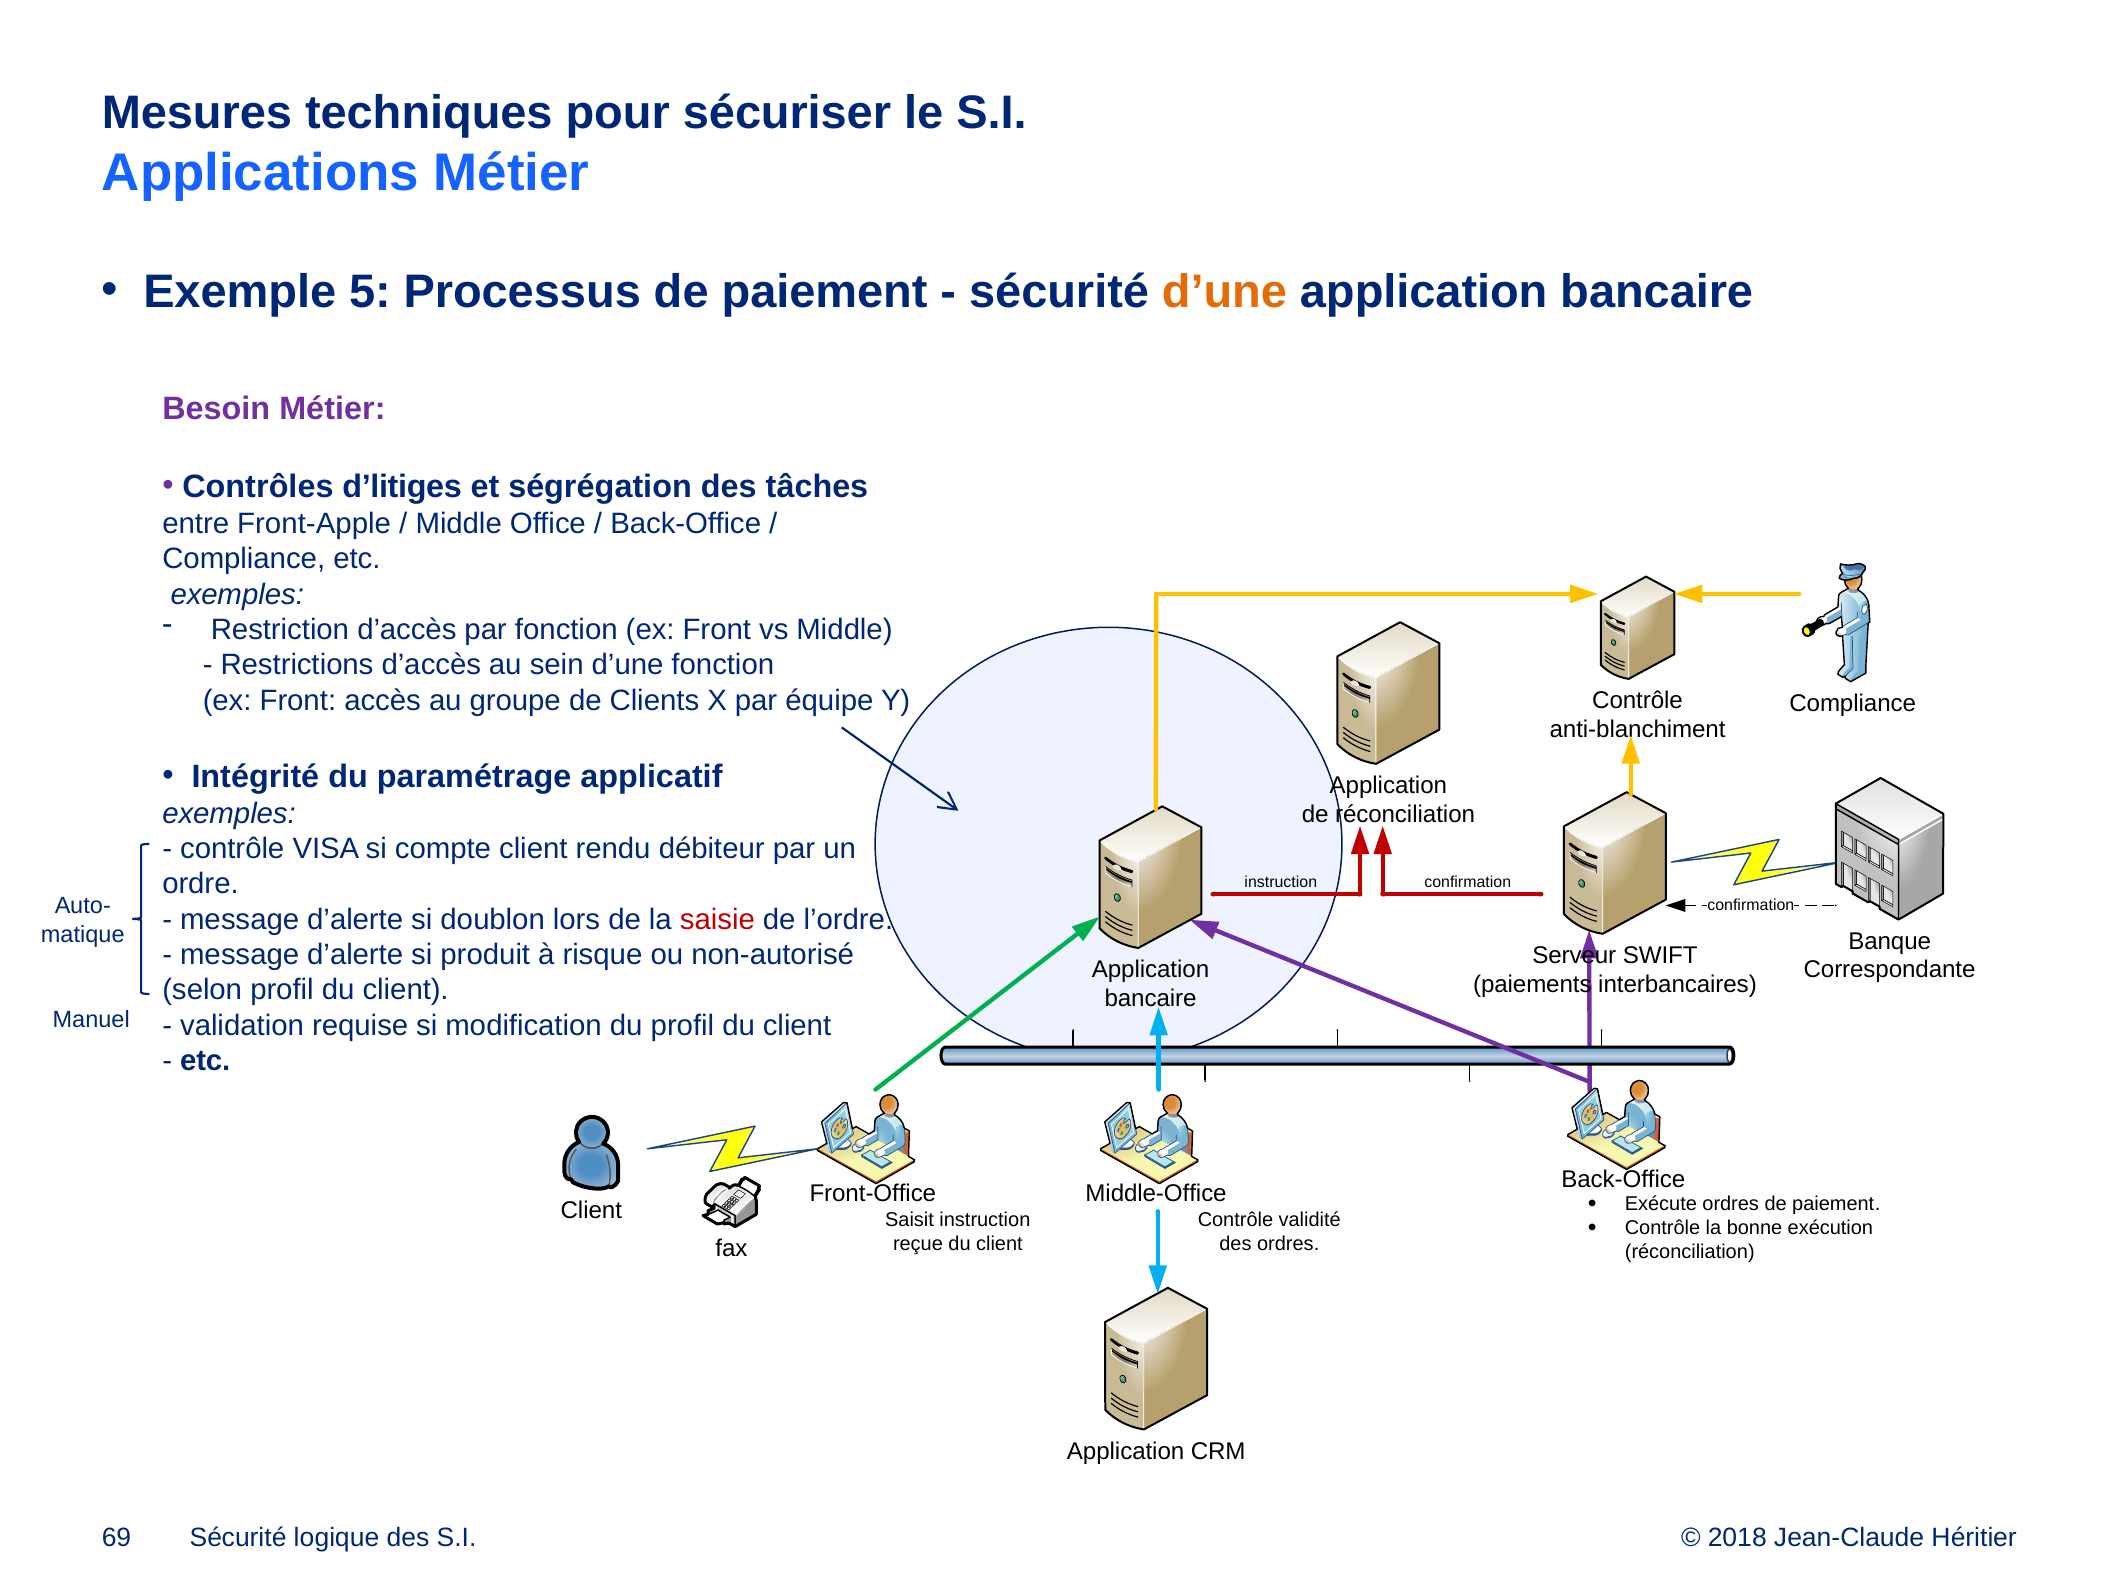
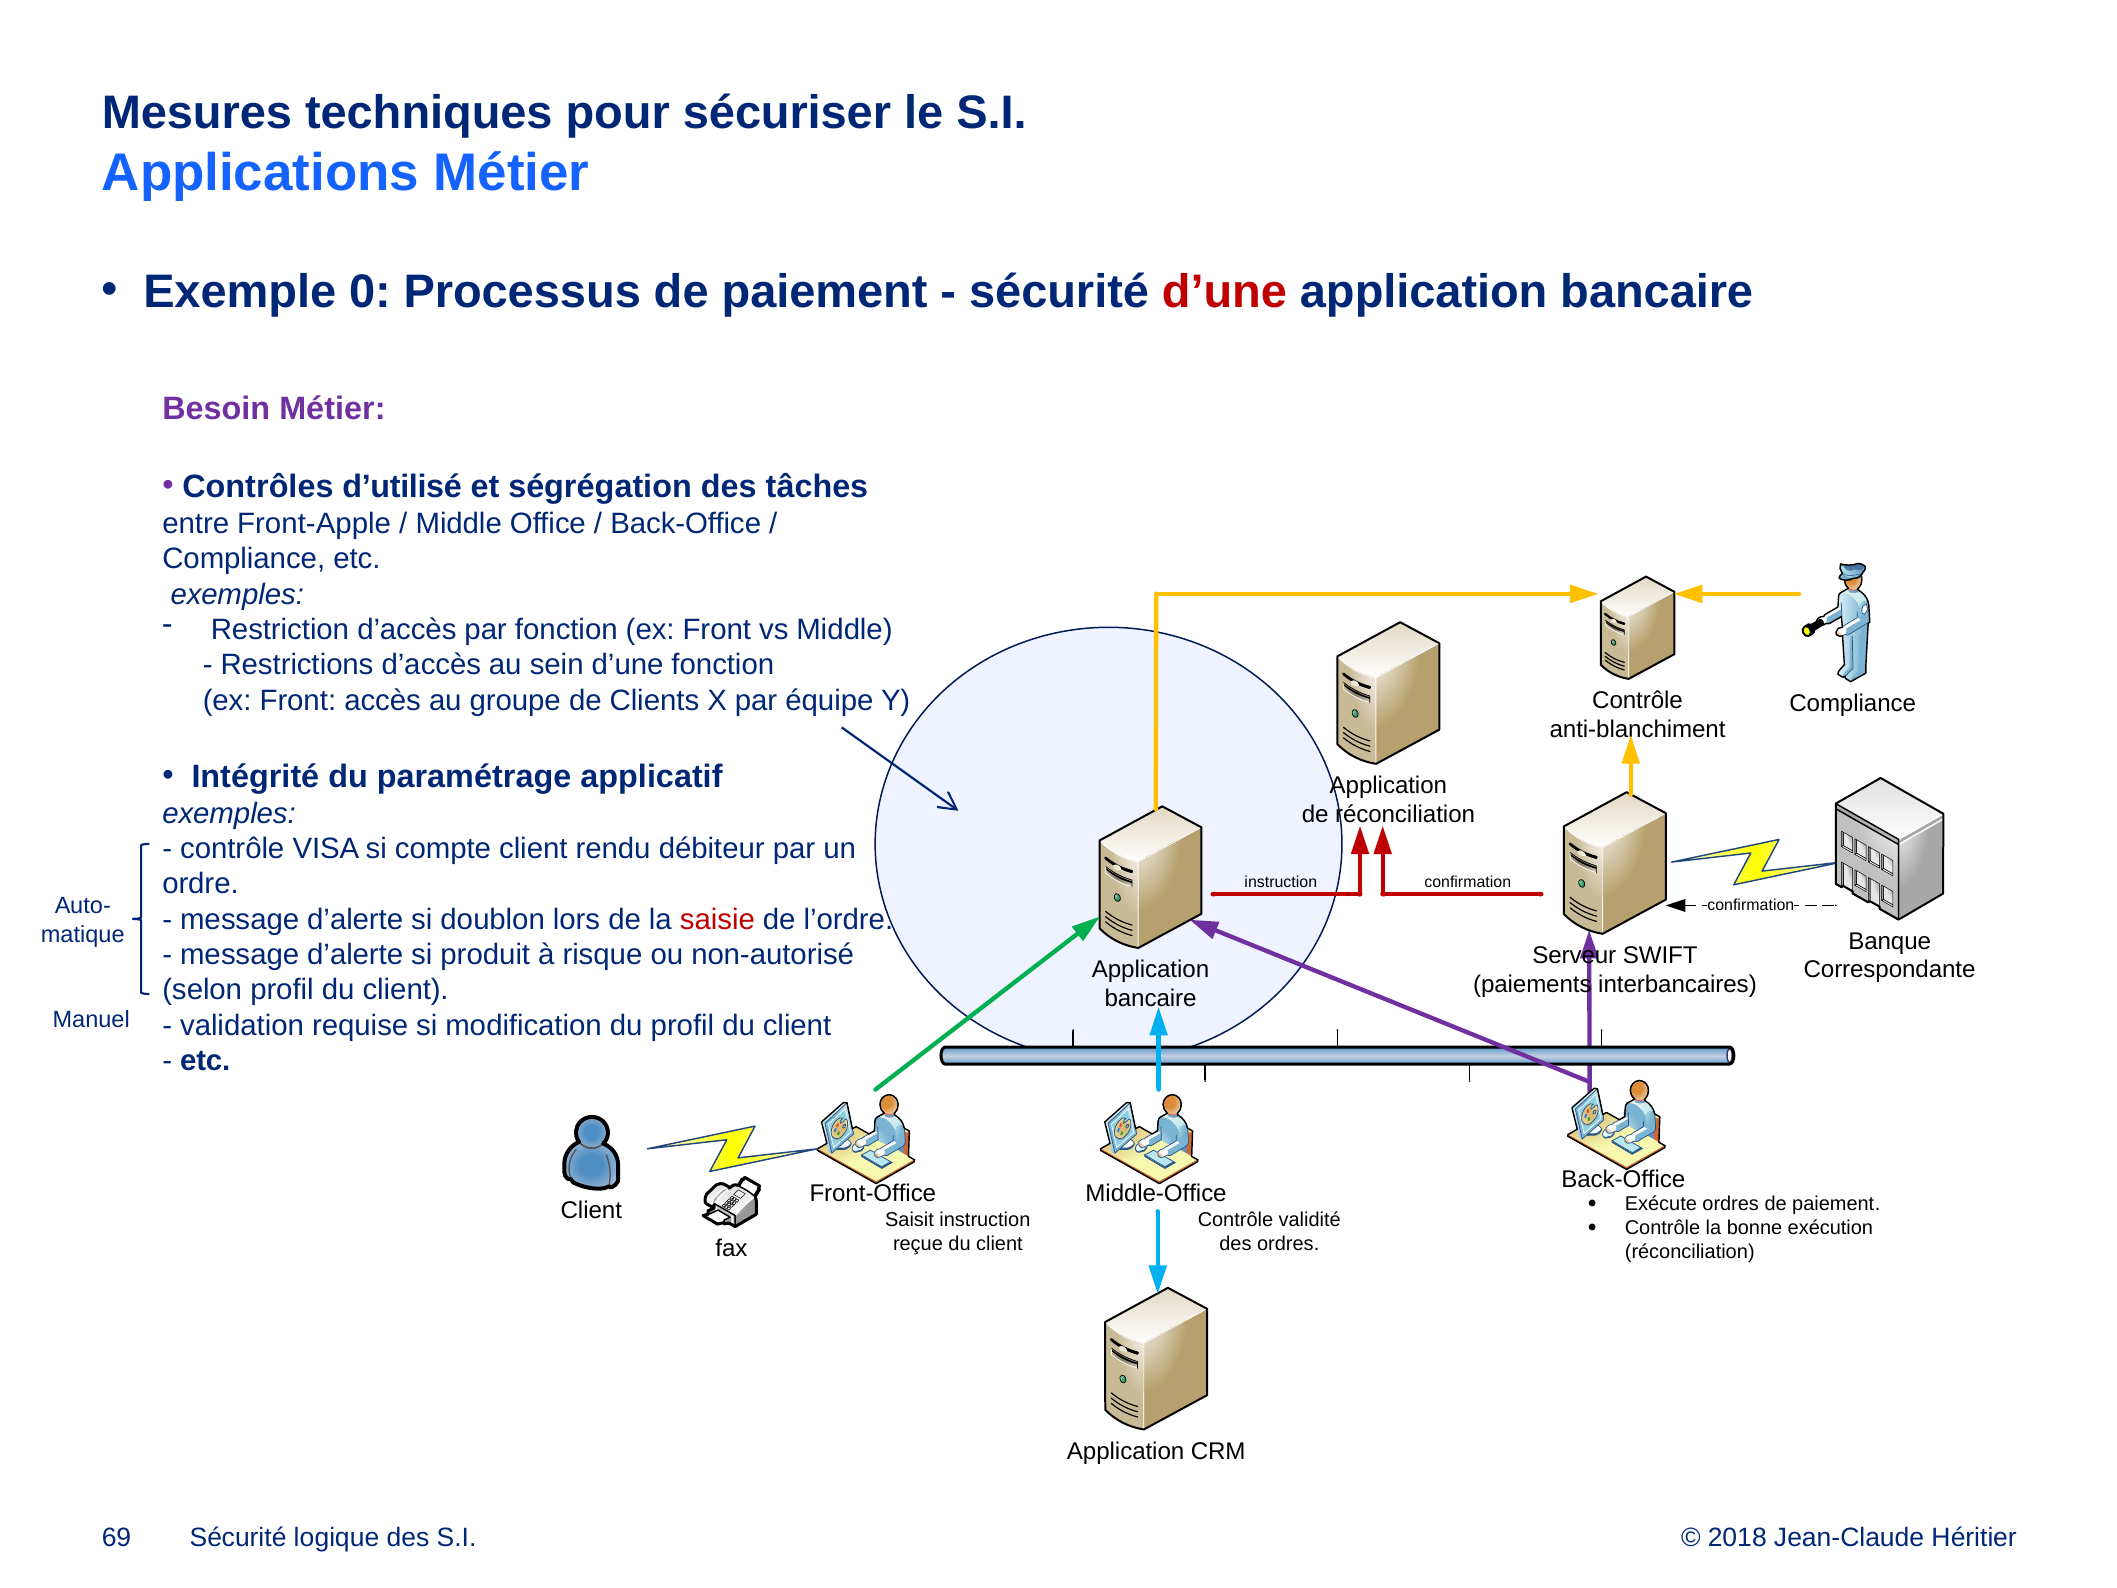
5: 5 -> 0
d’une at (1224, 292) colour: orange -> red
d’litiges: d’litiges -> d’utilisé
